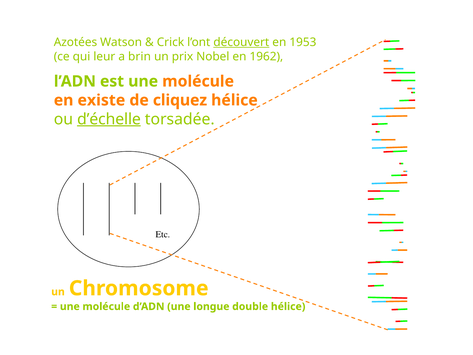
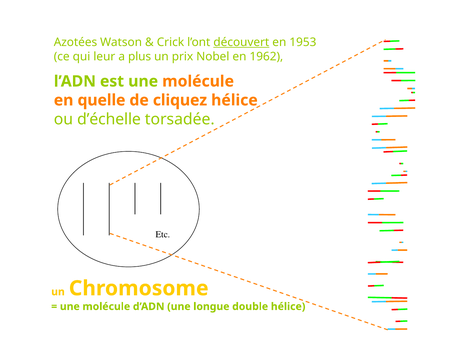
brin: brin -> plus
existe: existe -> quelle
d’échelle underline: present -> none
